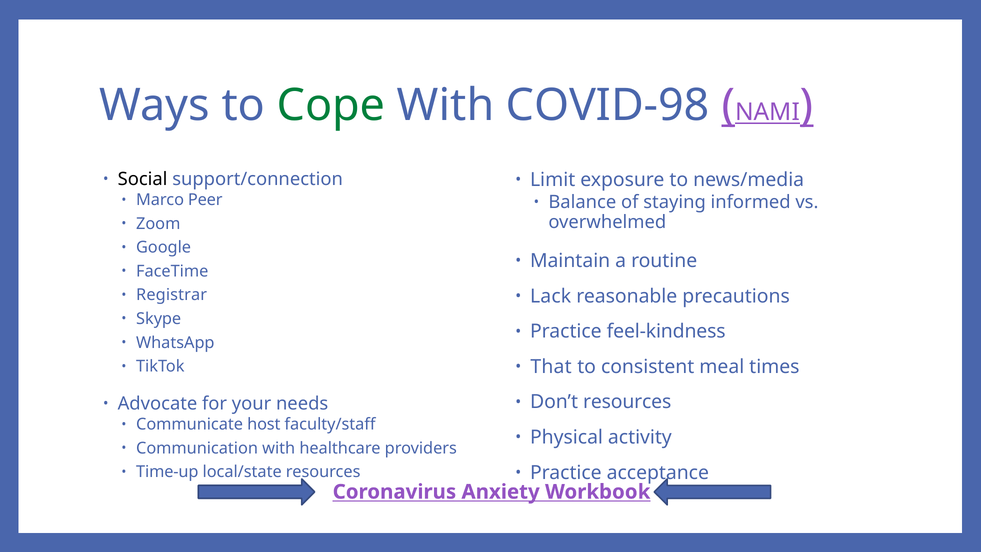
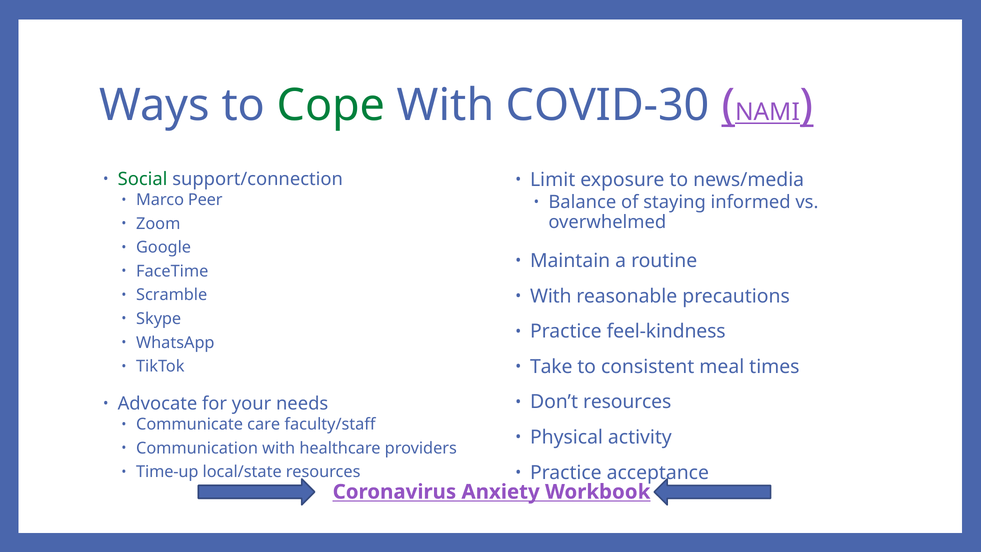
COVID-98: COVID-98 -> COVID-30
Social colour: black -> green
Registrar: Registrar -> Scramble
Lack at (551, 296): Lack -> With
That: That -> Take
host: host -> care
